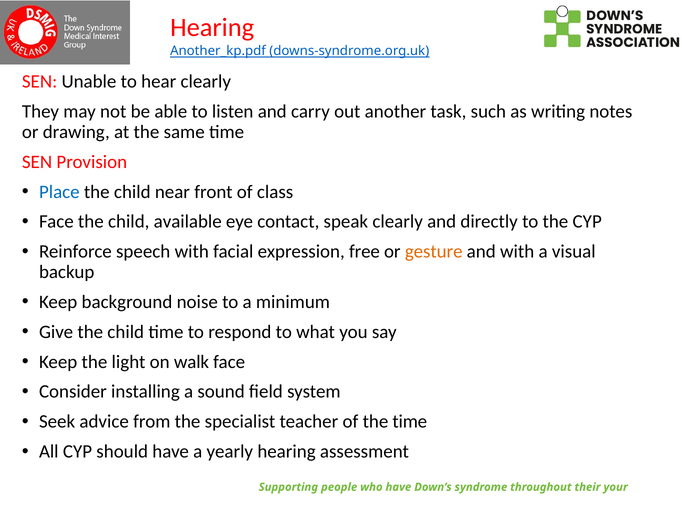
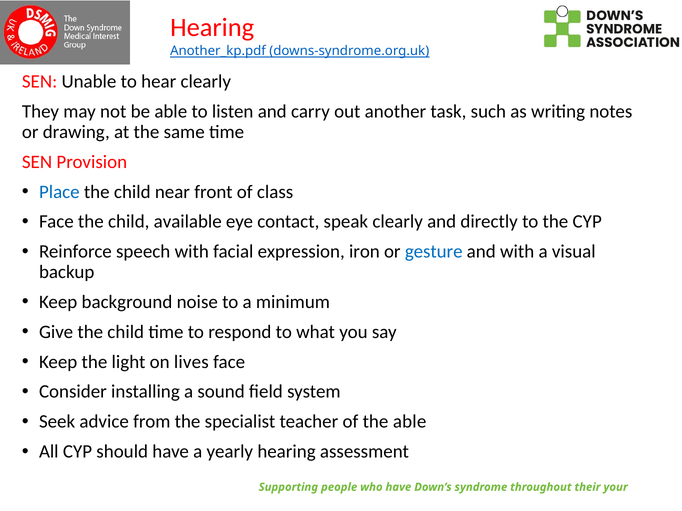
free: free -> iron
gesture colour: orange -> blue
walk: walk -> lives
the time: time -> able
